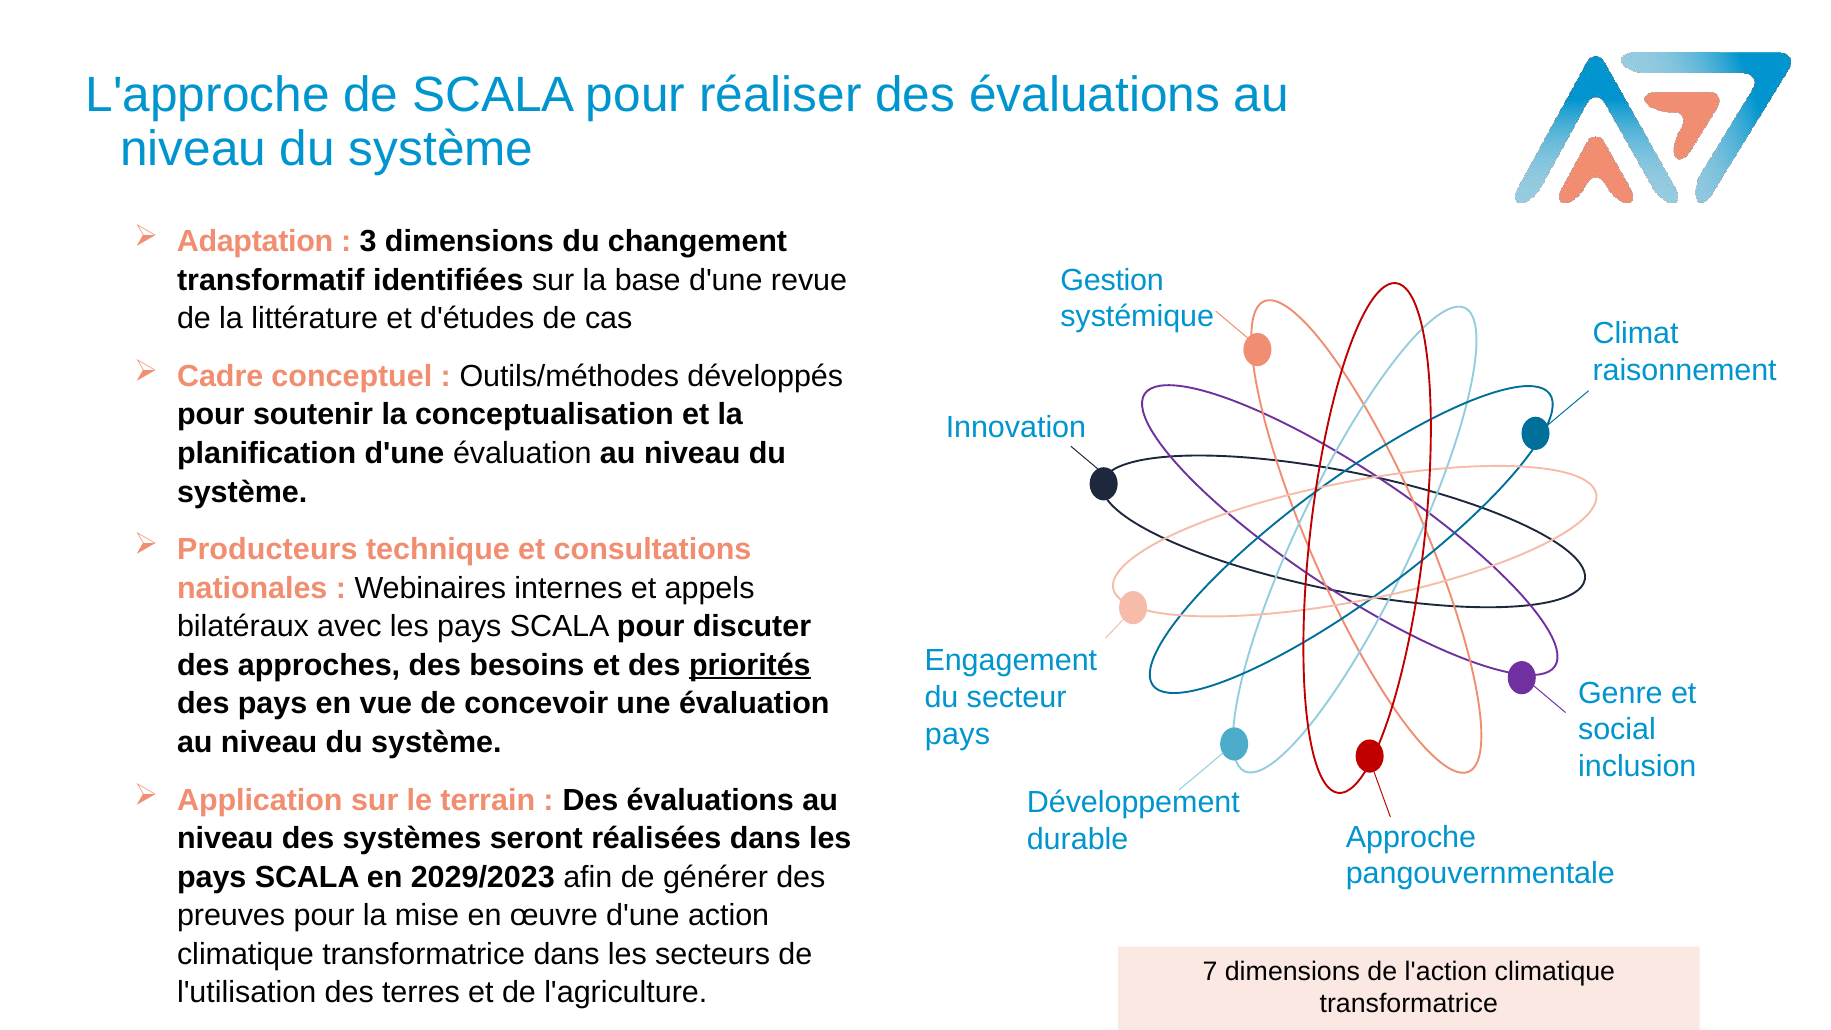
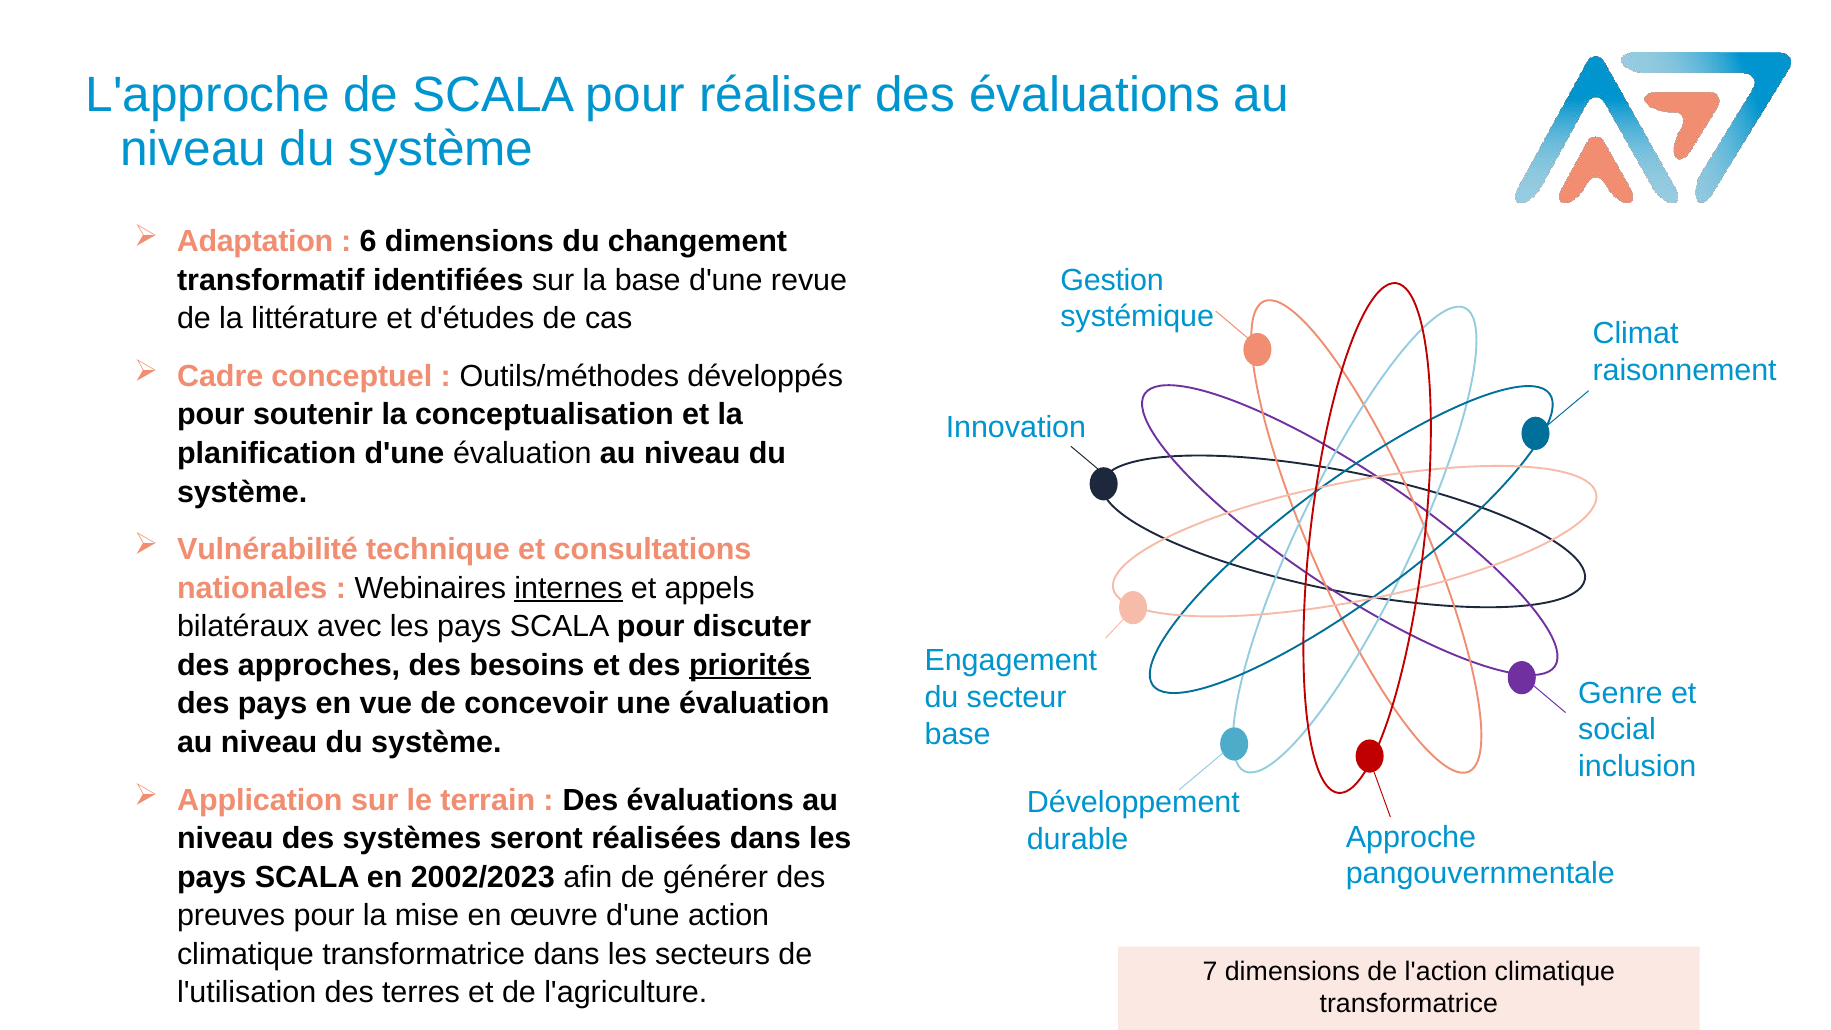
3: 3 -> 6
Producteurs: Producteurs -> Vulnérabilité
internes underline: none -> present
pays at (957, 734): pays -> base
2029/2023: 2029/2023 -> 2002/2023
